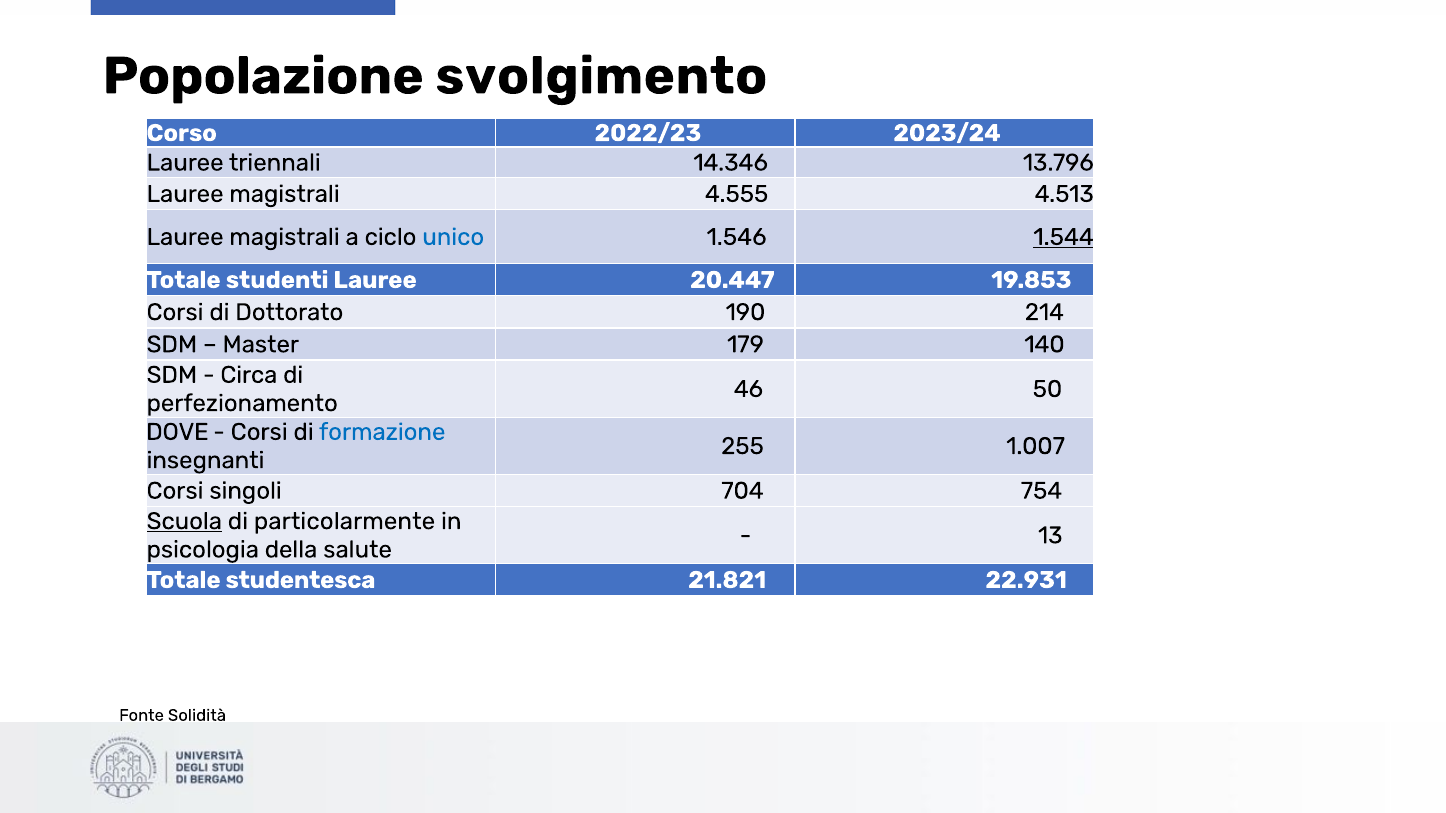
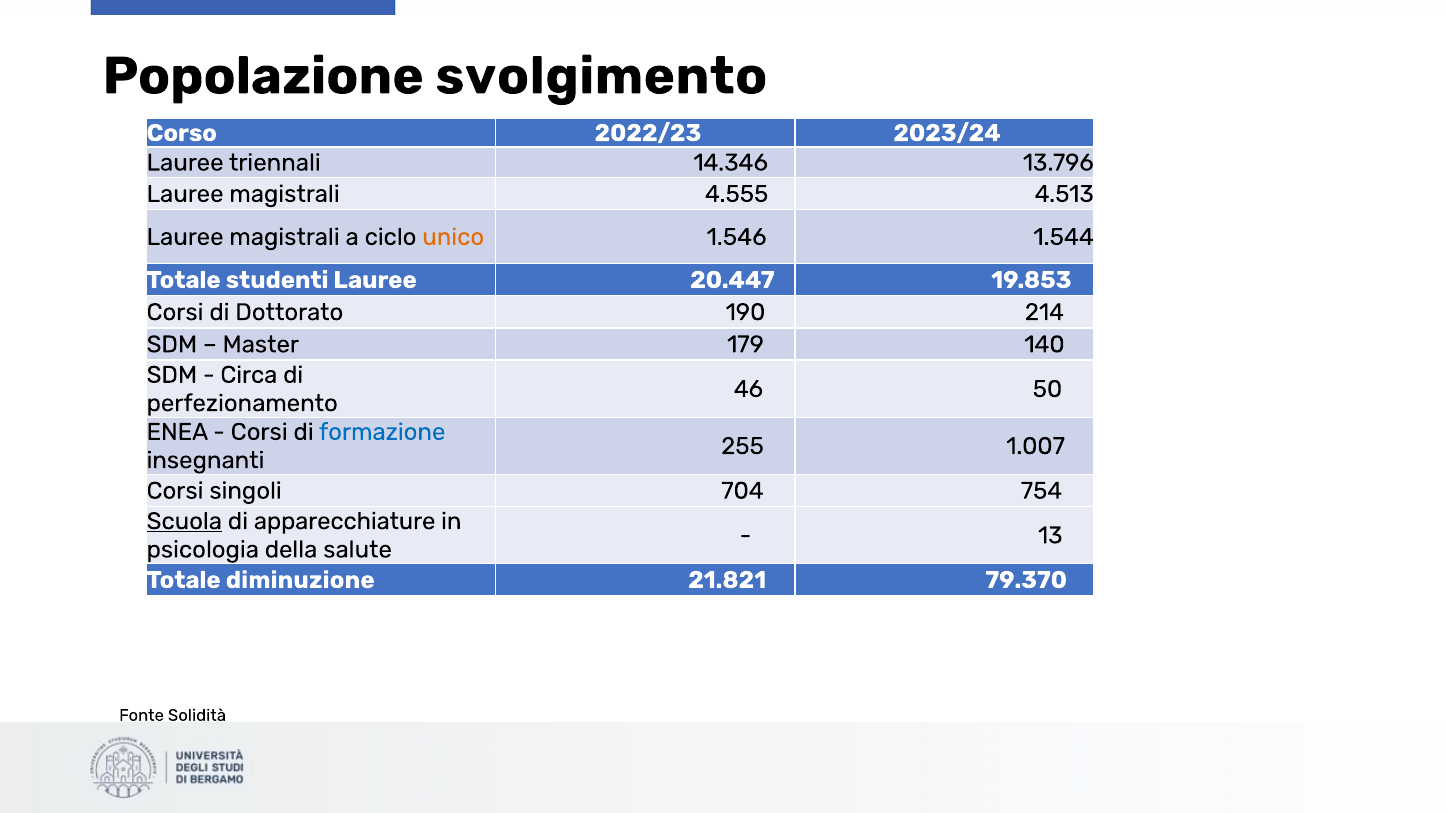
unico colour: blue -> orange
1.544 underline: present -> none
DOVE: DOVE -> ENEA
particolarmente: particolarmente -> apparecchiature
studentesca: studentesca -> diminuzione
22.931: 22.931 -> 79.370
